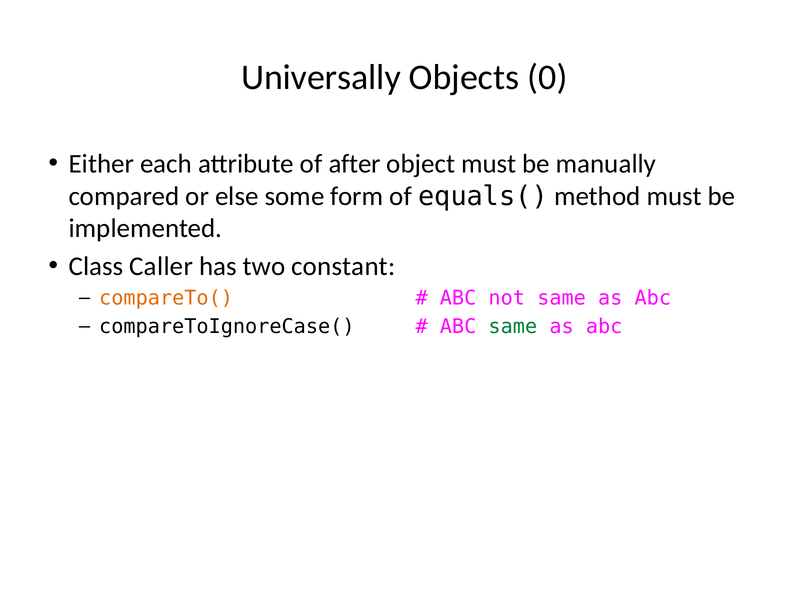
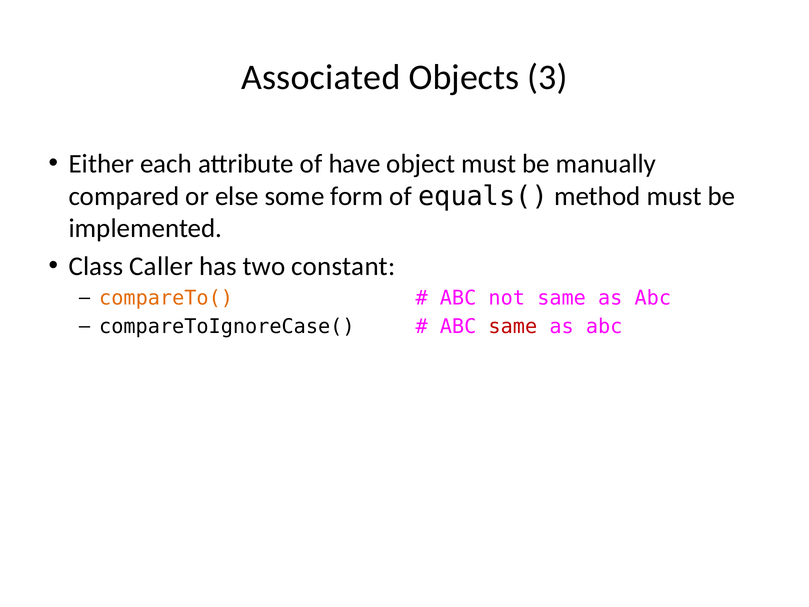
Universally: Universally -> Associated
0: 0 -> 3
after: after -> have
same at (513, 326) colour: green -> red
